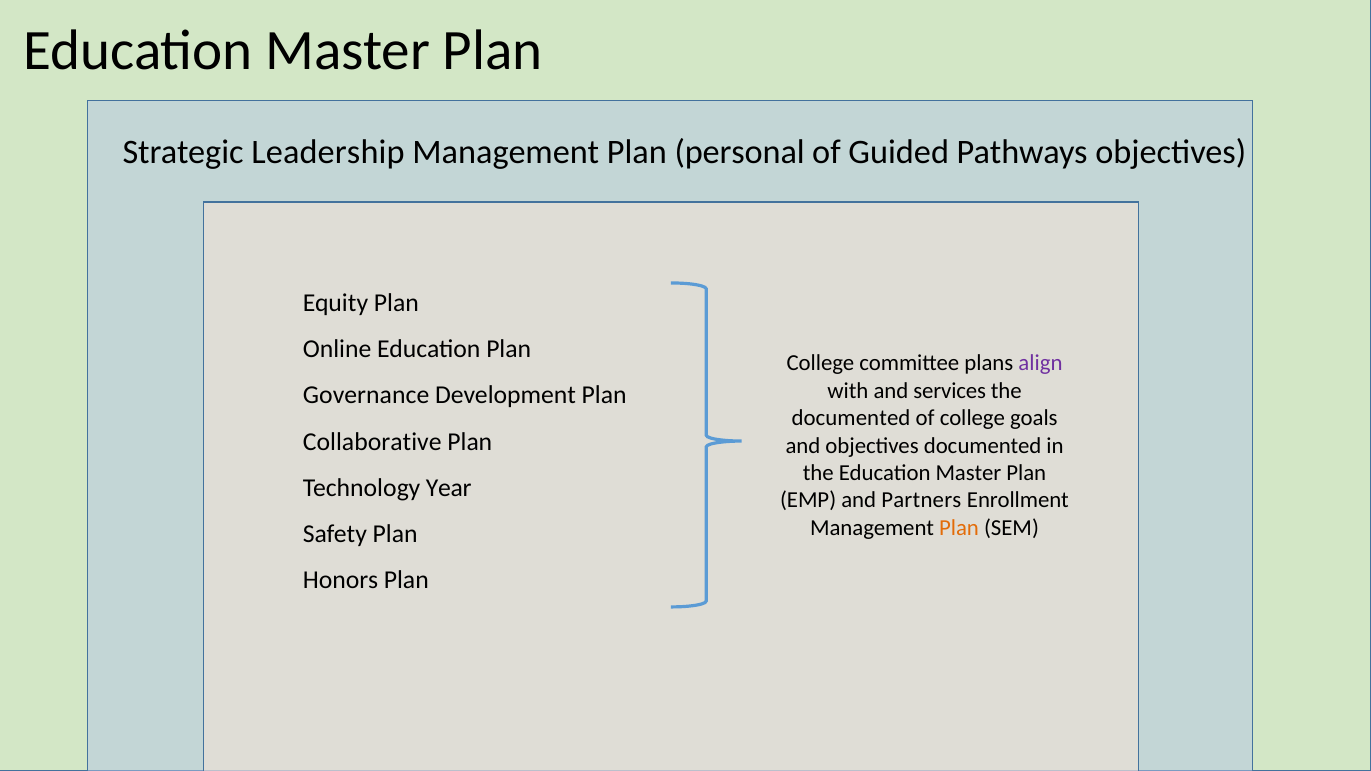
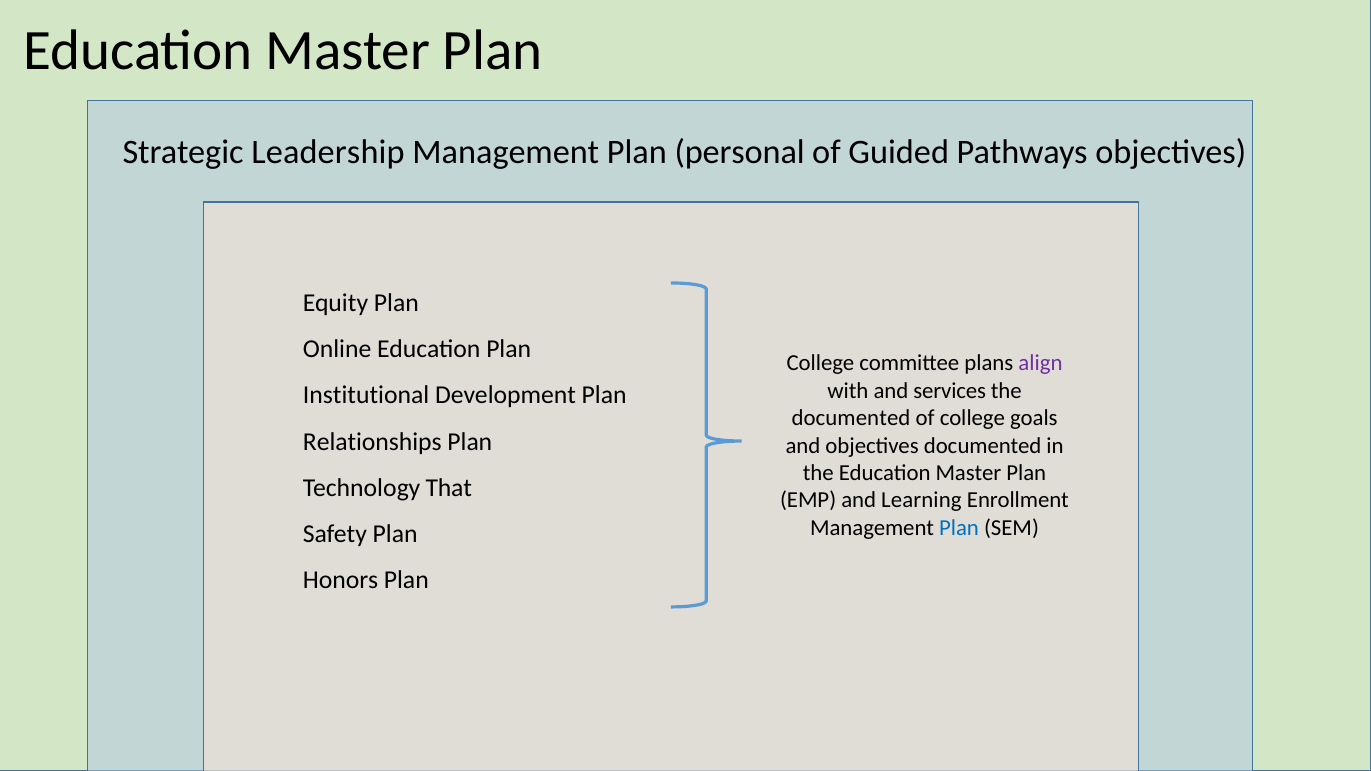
Governance: Governance -> Institutional
Collaborative: Collaborative -> Relationships
Year: Year -> That
Partners: Partners -> Learning
Plan at (959, 528) colour: orange -> blue
